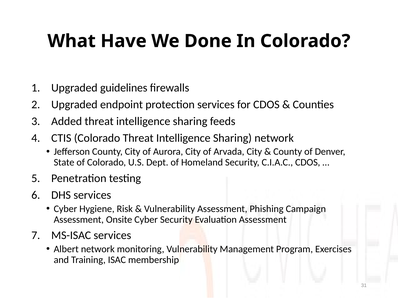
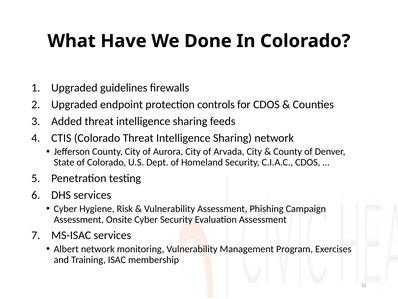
protection services: services -> controls
